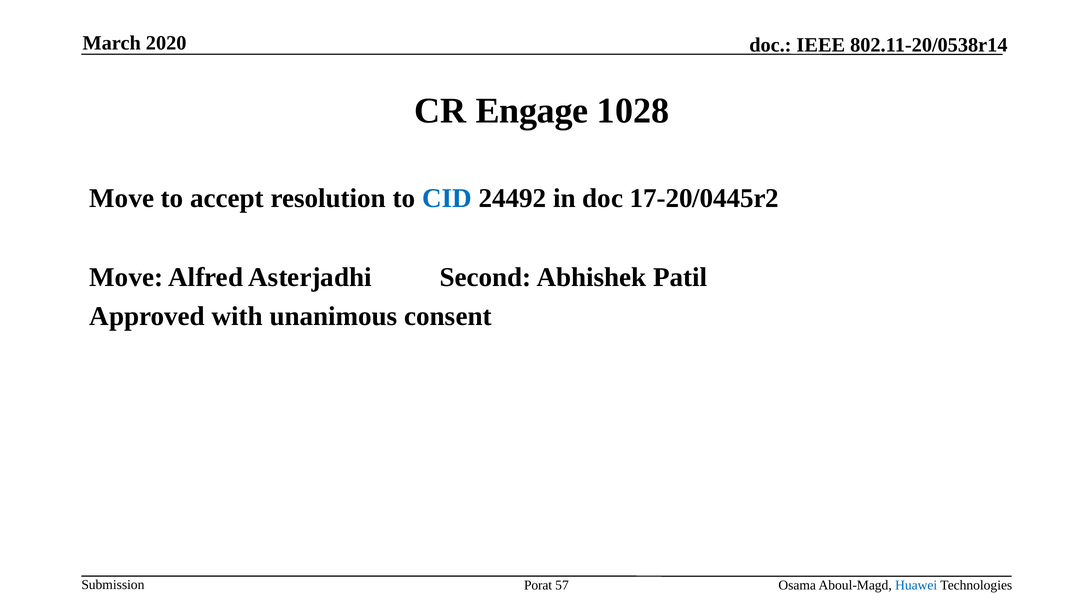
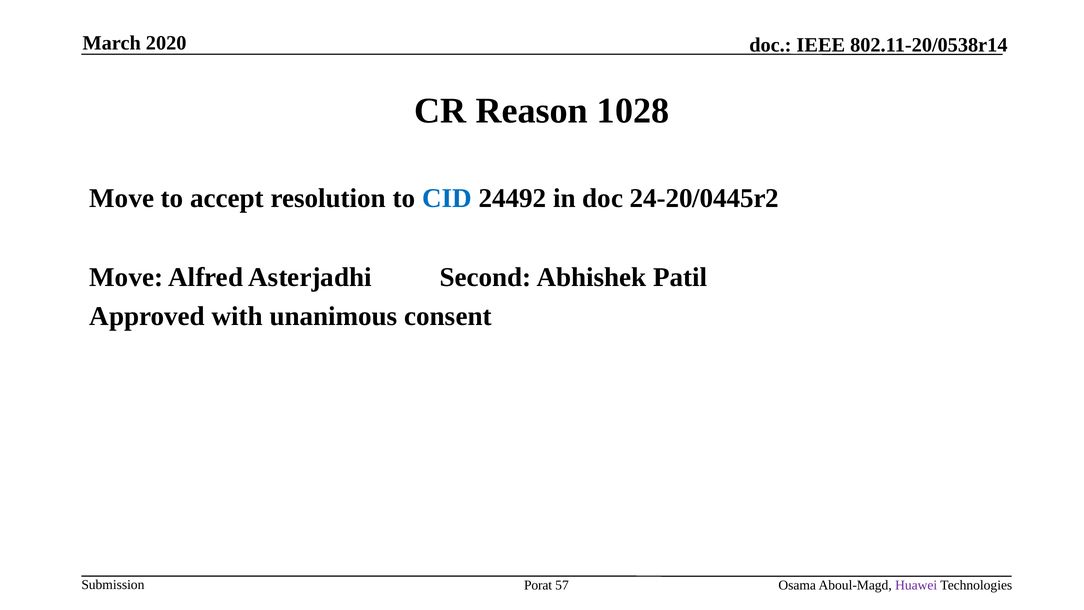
Engage: Engage -> Reason
17-20/0445r2: 17-20/0445r2 -> 24-20/0445r2
Huawei colour: blue -> purple
